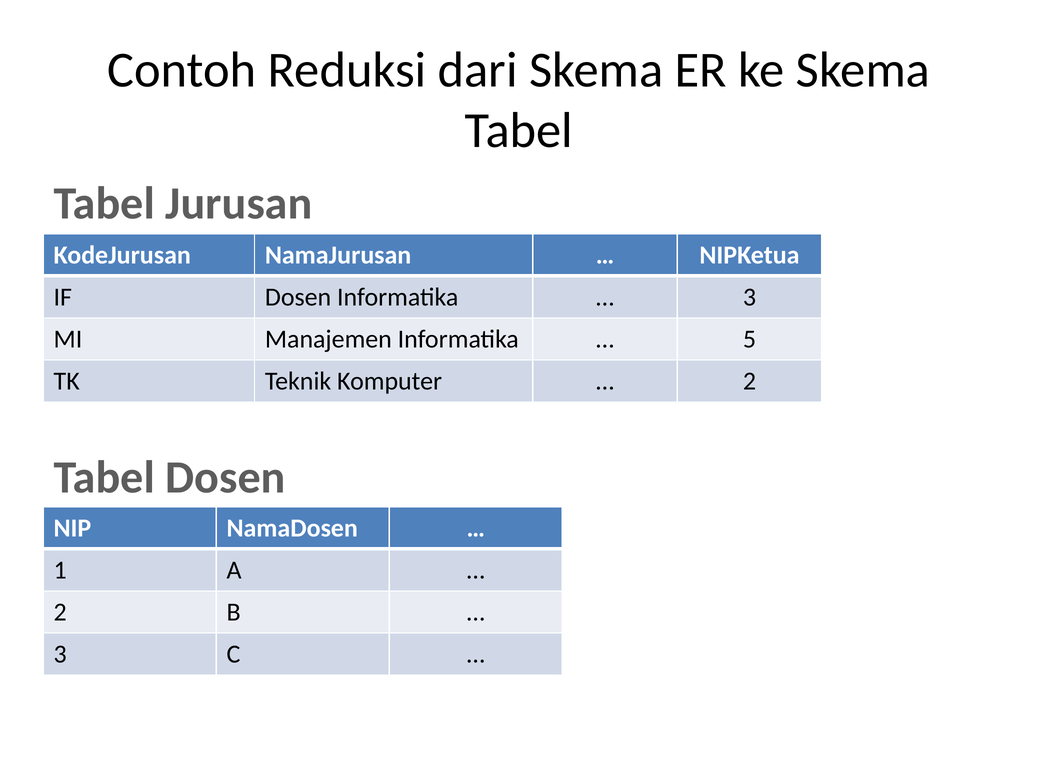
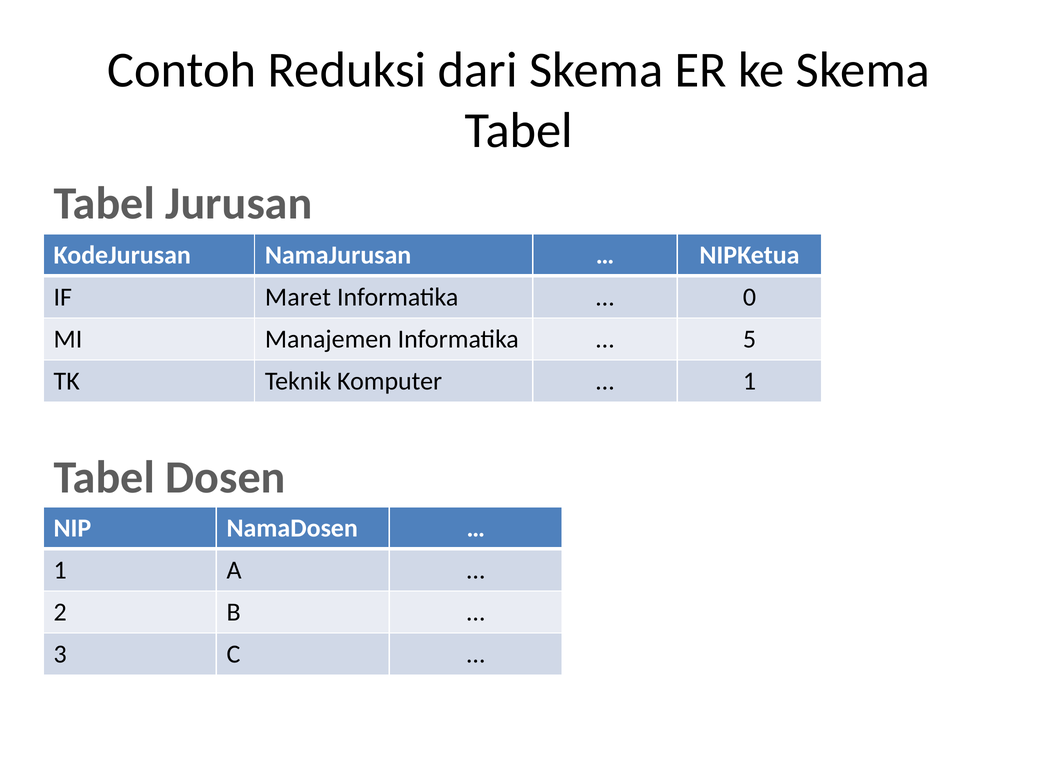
IF Dosen: Dosen -> Maret
3 at (749, 297): 3 -> 0
2 at (749, 381): 2 -> 1
